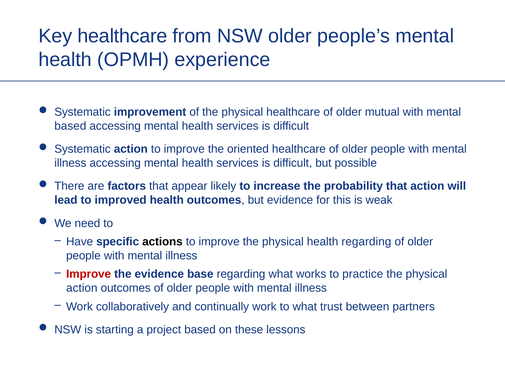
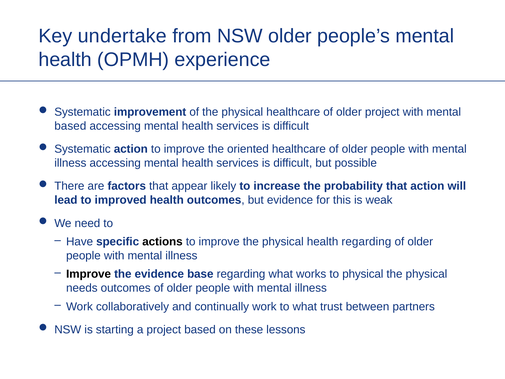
Key healthcare: healthcare -> undertake
older mutual: mutual -> project
Improve at (89, 274) colour: red -> black
to practice: practice -> physical
action at (82, 288): action -> needs
